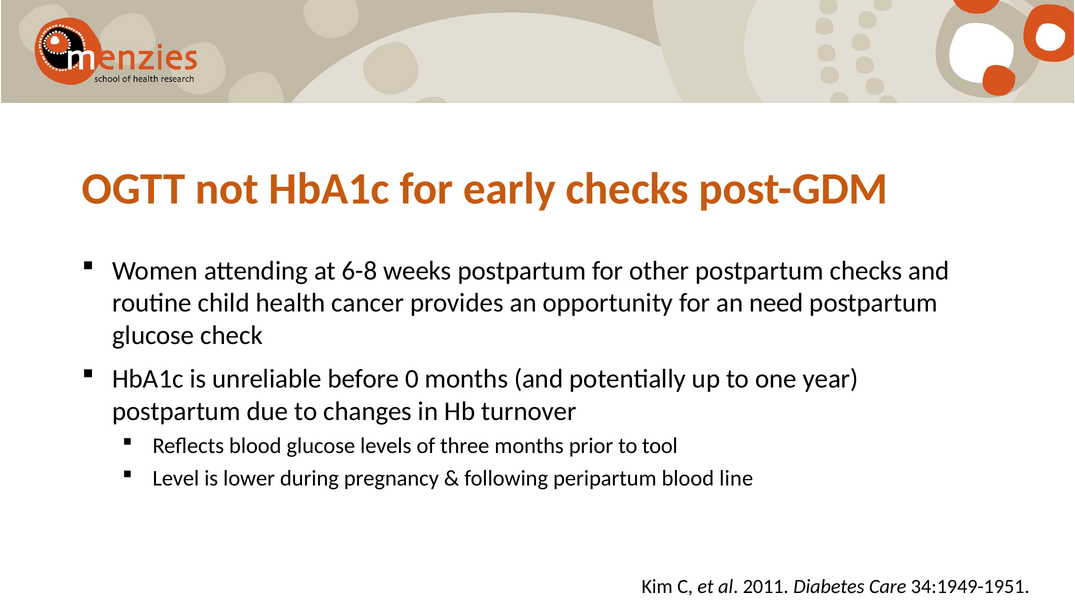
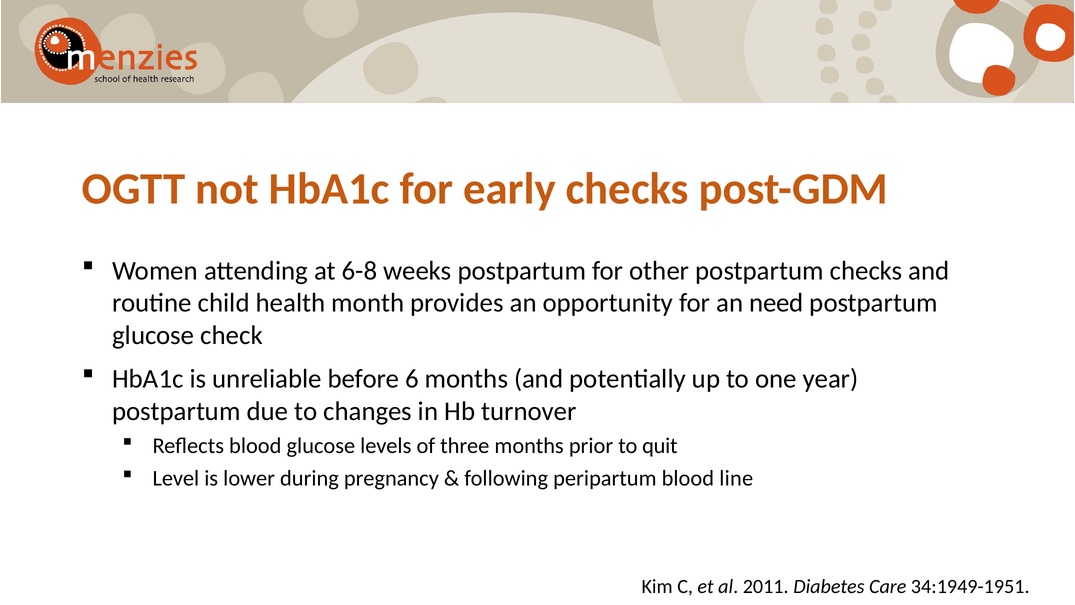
cancer: cancer -> month
0: 0 -> 6
tool: tool -> quit
